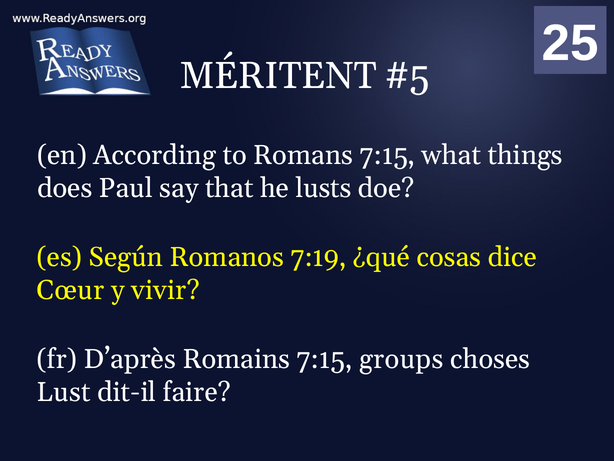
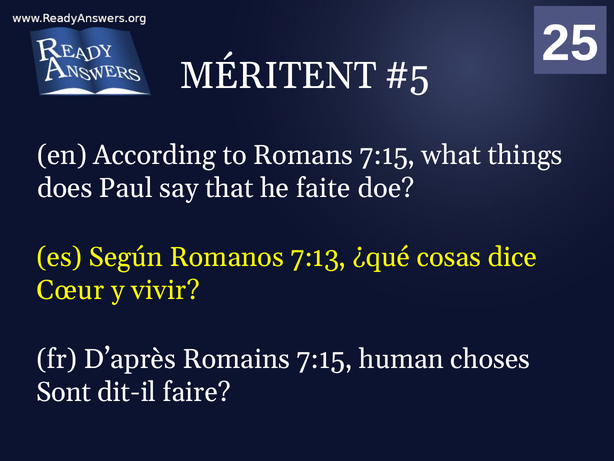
lusts: lusts -> faite
7:19: 7:19 -> 7:13
groups: groups -> human
Lust: Lust -> Sont
